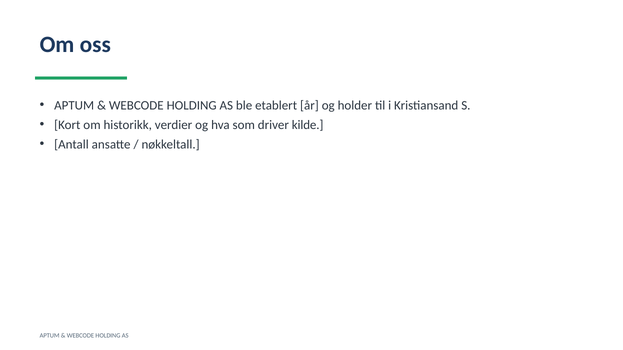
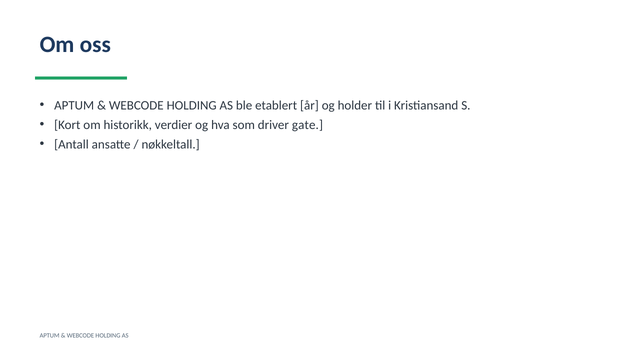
kilde: kilde -> gate
